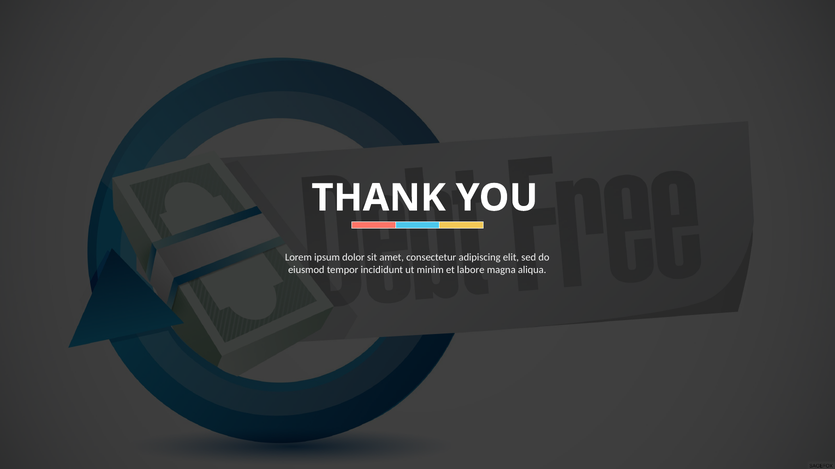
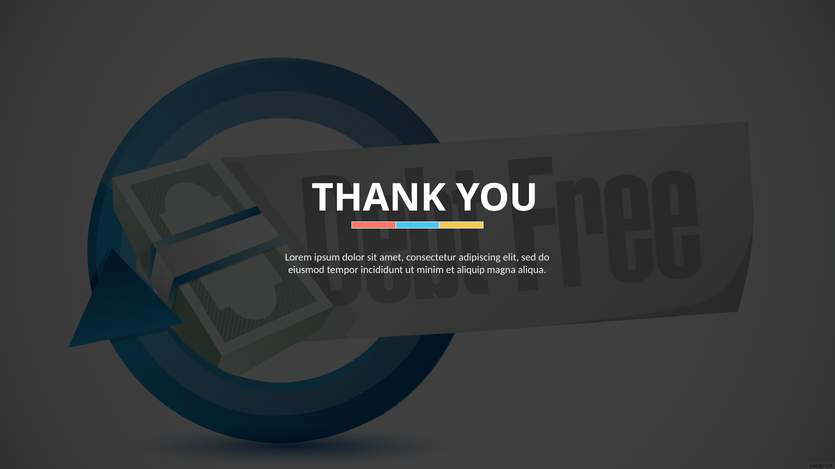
labore: labore -> aliquip
